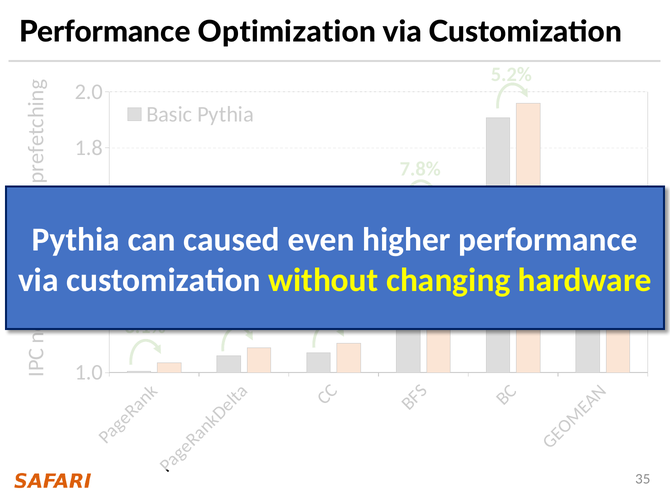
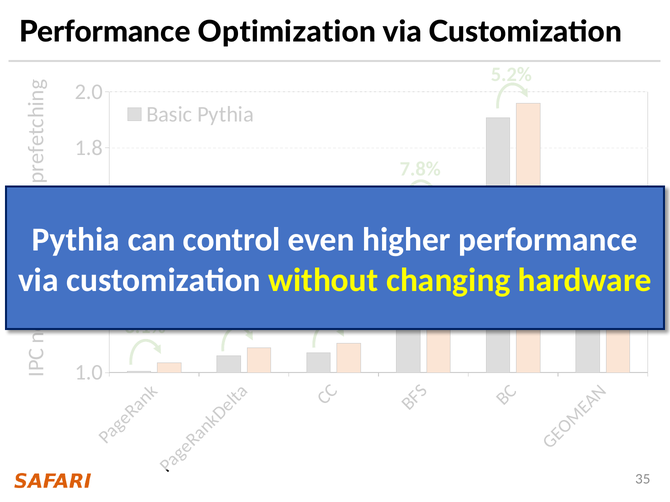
caused: caused -> control
